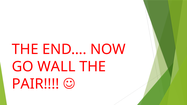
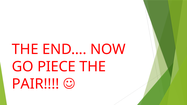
WALL: WALL -> PIECE
